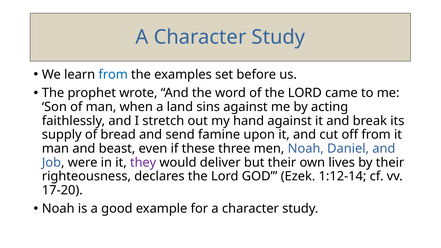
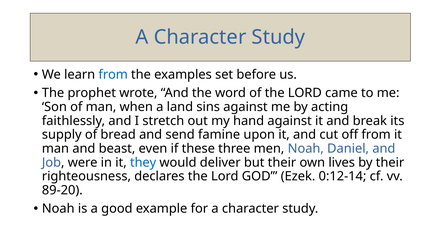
they colour: purple -> blue
1:12-14: 1:12-14 -> 0:12-14
17-20: 17-20 -> 89-20
